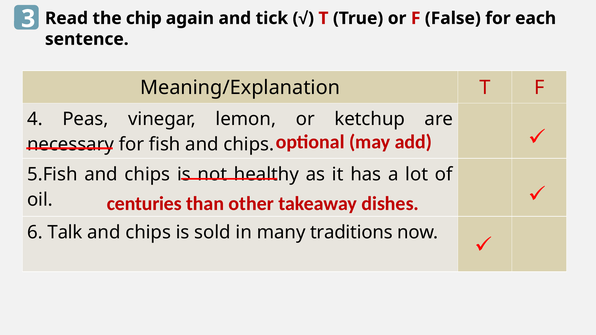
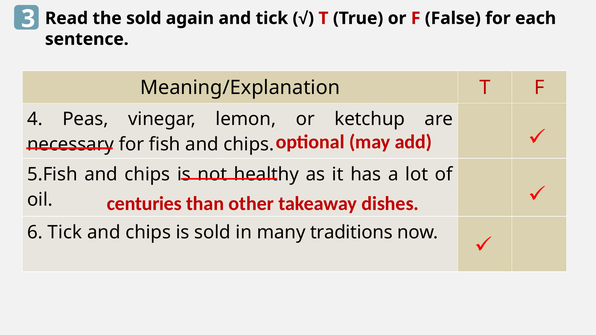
the chip: chip -> sold
6 Talk: Talk -> Tick
